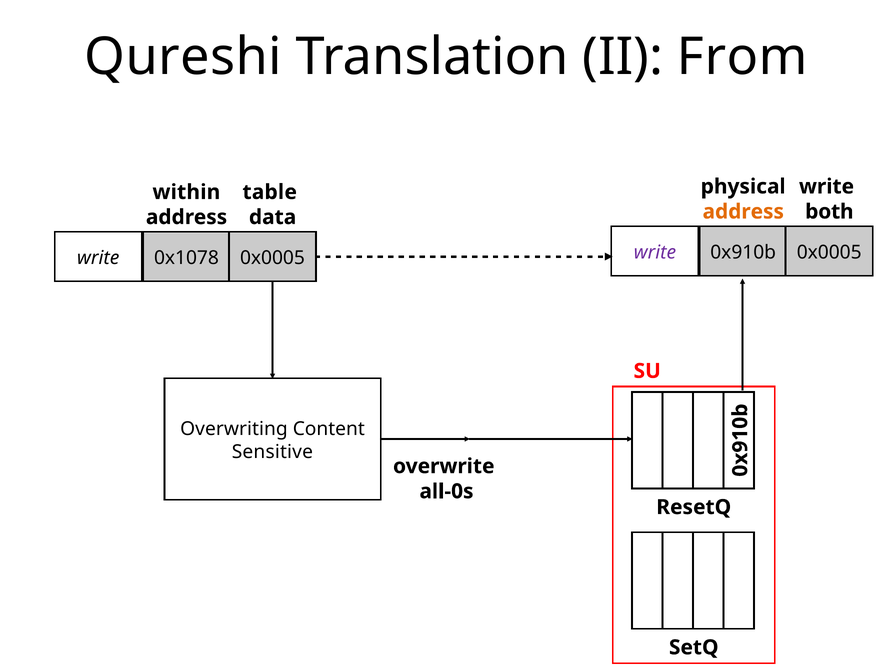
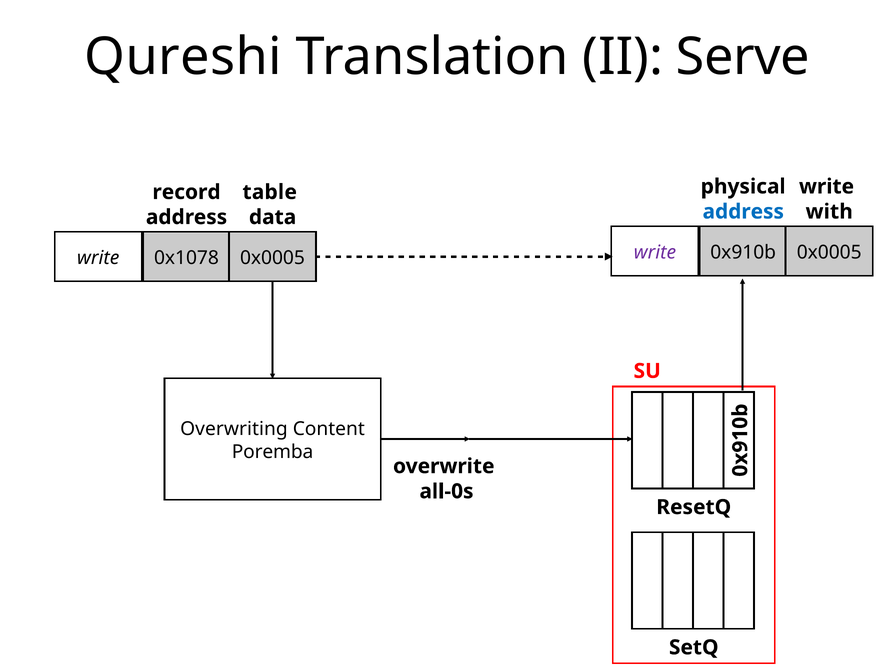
From: From -> Serve
within: within -> record
address at (743, 212) colour: orange -> blue
both: both -> with
Sensitive: Sensitive -> Poremba
